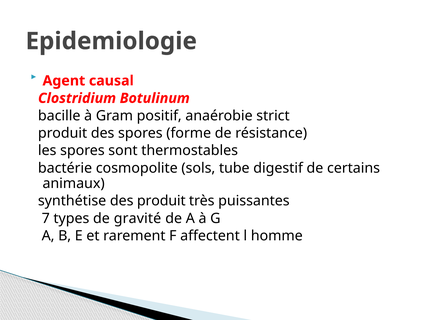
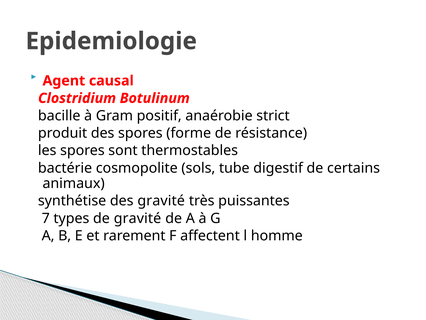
des produit: produit -> gravité
